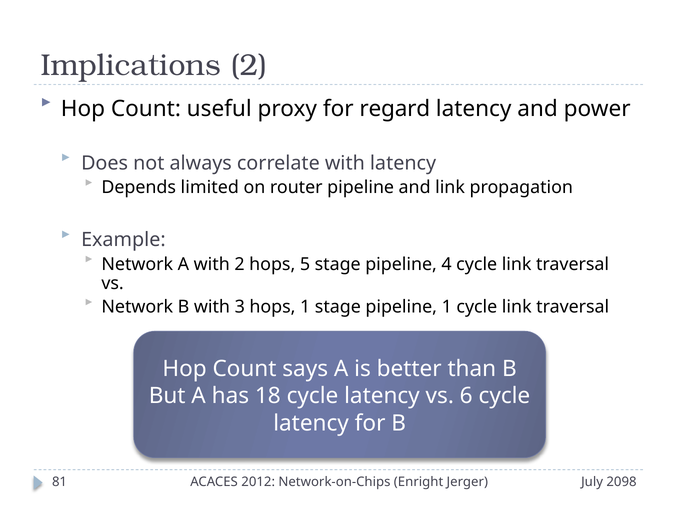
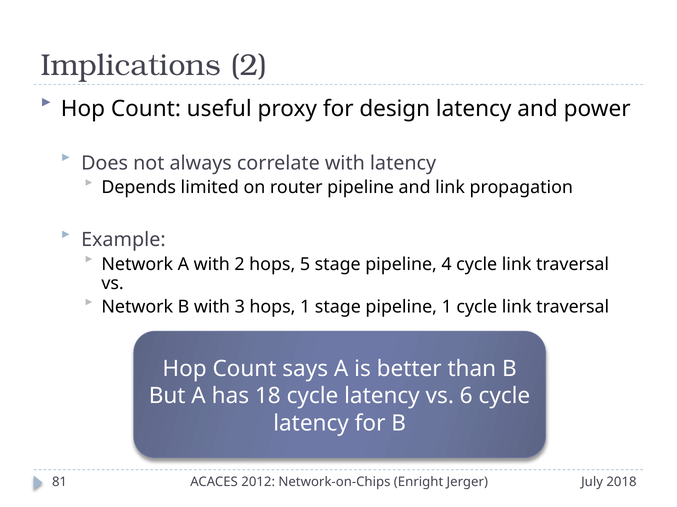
regard: regard -> design
2098: 2098 -> 2018
